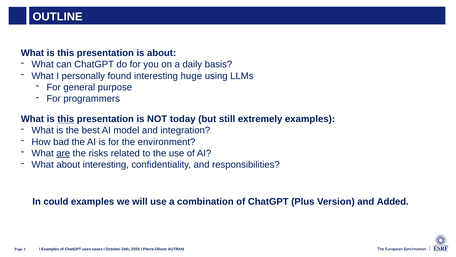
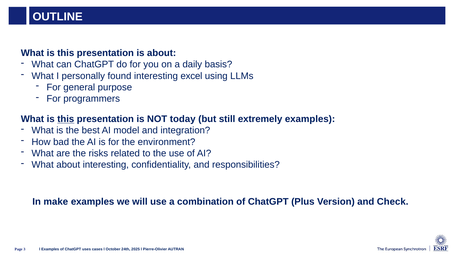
huge: huge -> excel
are underline: present -> none
could: could -> make
Added: Added -> Check
